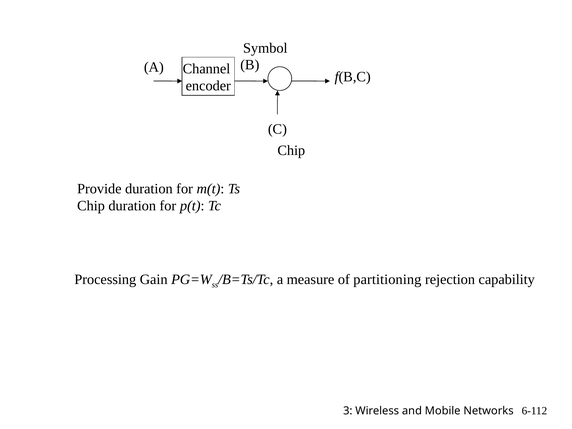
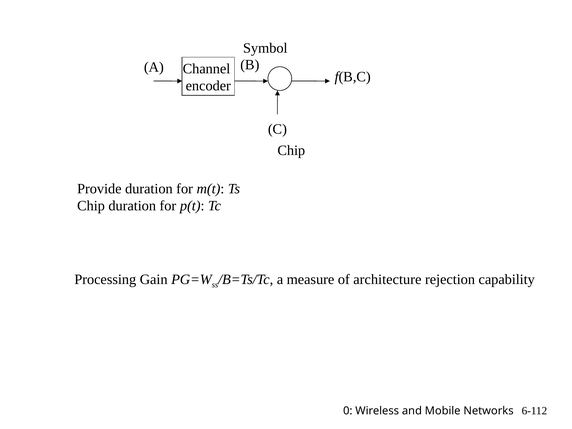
partitioning: partitioning -> architecture
3: 3 -> 0
